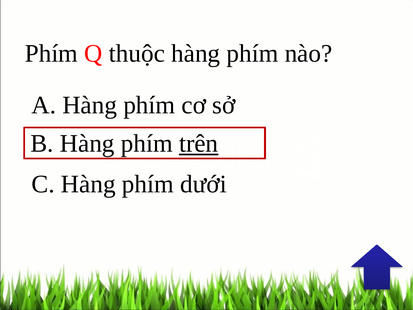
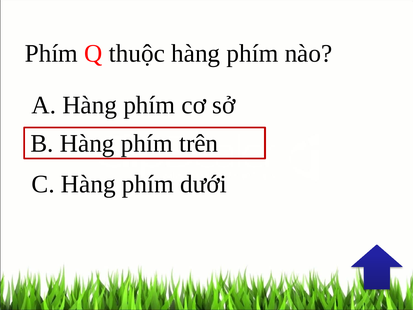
trên underline: present -> none
